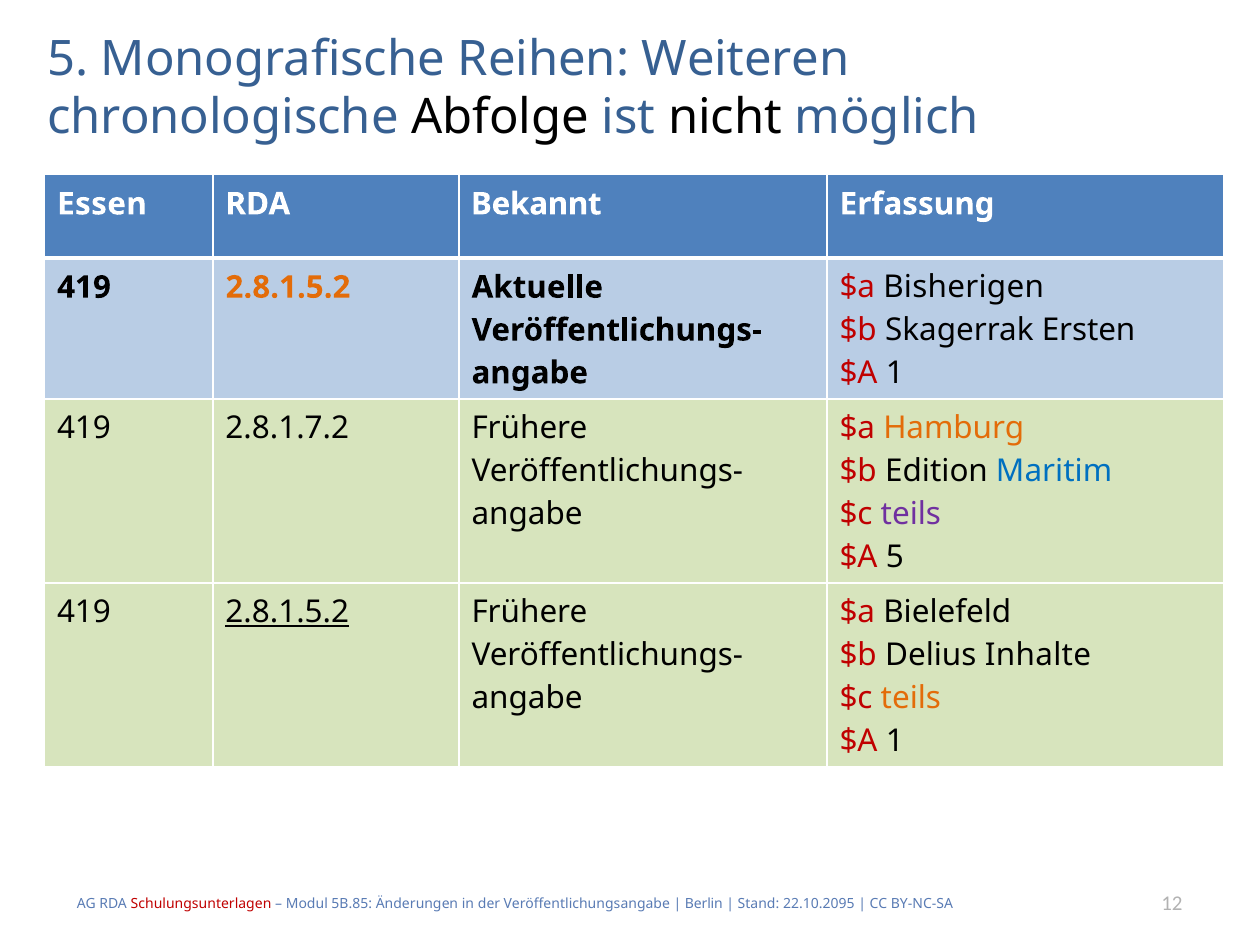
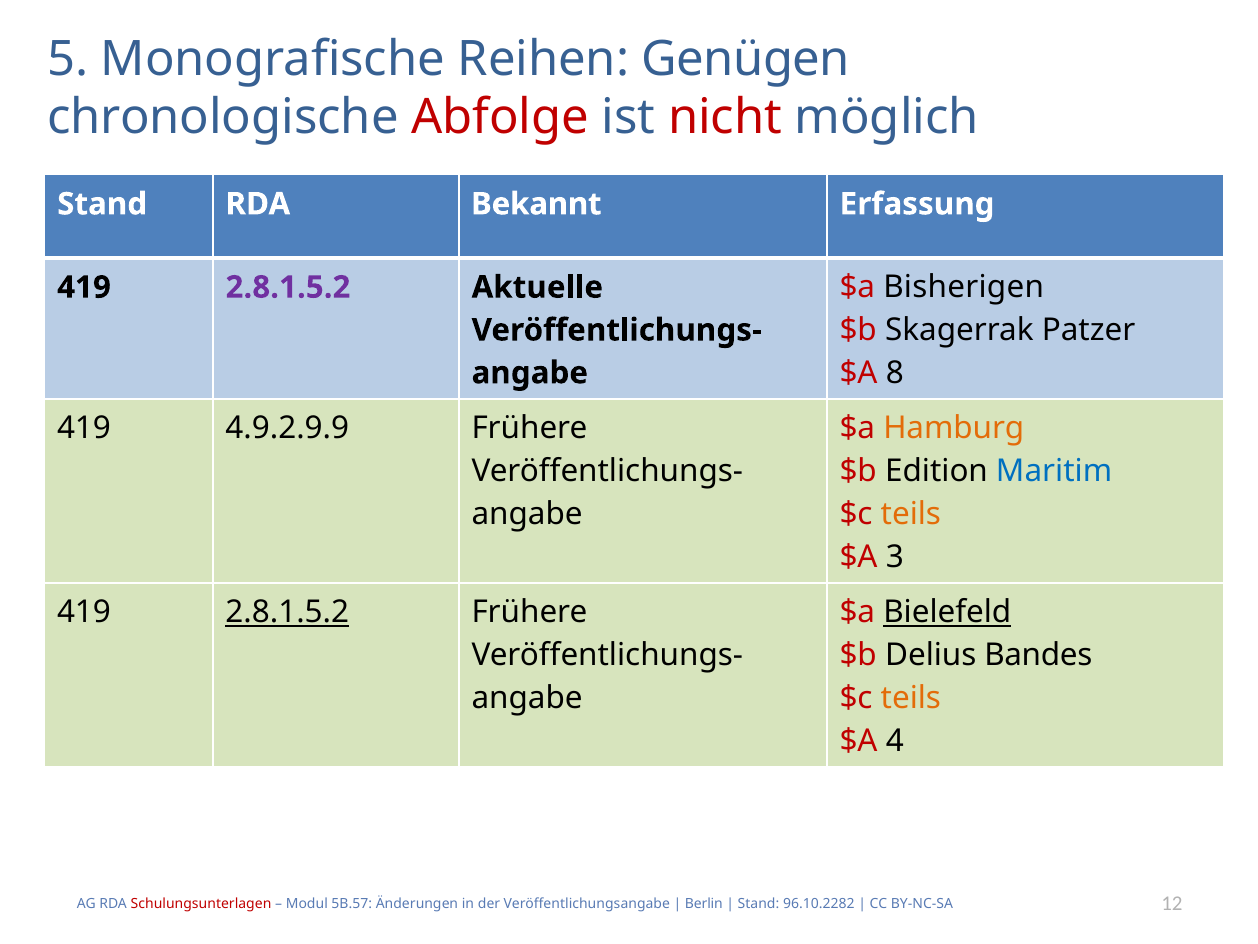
Weiteren: Weiteren -> Genügen
Abfolge colour: black -> red
nicht colour: black -> red
Essen at (102, 204): Essen -> Stand
2.8.1.5.2 at (288, 287) colour: orange -> purple
Ersten: Ersten -> Patzer
1 at (895, 373): 1 -> 8
2.8.1.7.2: 2.8.1.7.2 -> 4.9.2.9.9
teils at (911, 514) colour: purple -> orange
$A 5: 5 -> 3
Bielefeld underline: none -> present
Inhalte: Inhalte -> Bandes
1 at (895, 740): 1 -> 4
5B.85: 5B.85 -> 5B.57
22.10.2095: 22.10.2095 -> 96.10.2282
